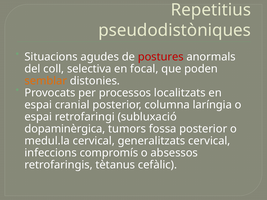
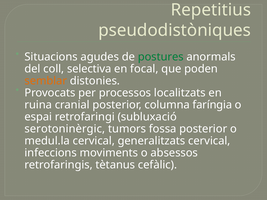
postures colour: red -> green
espai at (38, 105): espai -> ruina
laríngia: laríngia -> faríngia
dopaminèrgica: dopaminèrgica -> serotoninèrgic
compromís: compromís -> moviments
